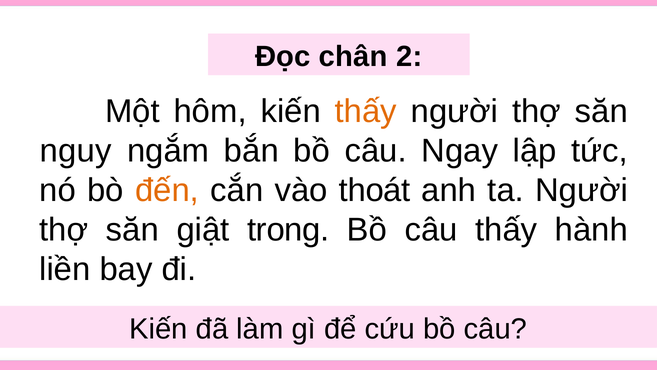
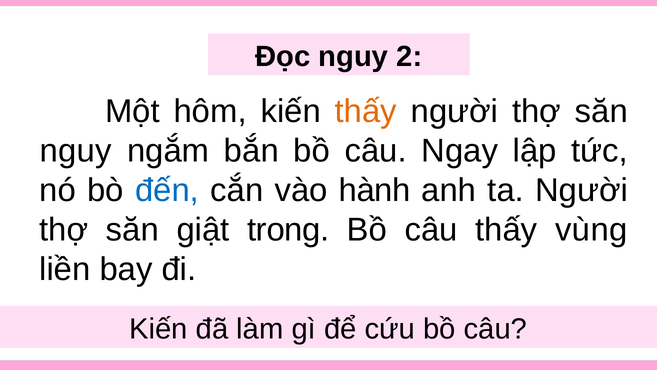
Đọc chân: chân -> nguy
đến colour: orange -> blue
thoát: thoát -> hành
hành: hành -> vùng
